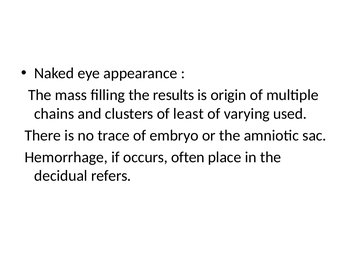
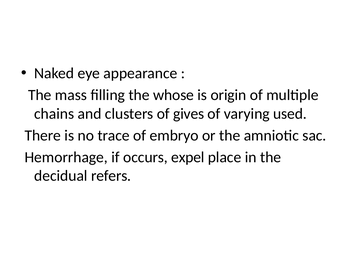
results: results -> whose
least: least -> gives
often: often -> expel
